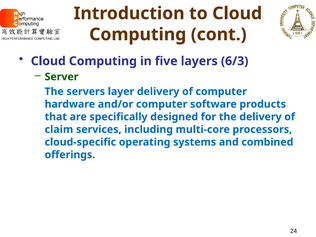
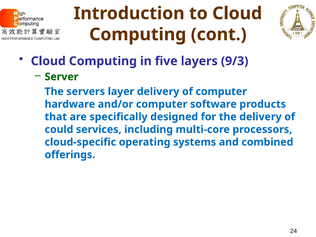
6/3: 6/3 -> 9/3
claim: claim -> could
